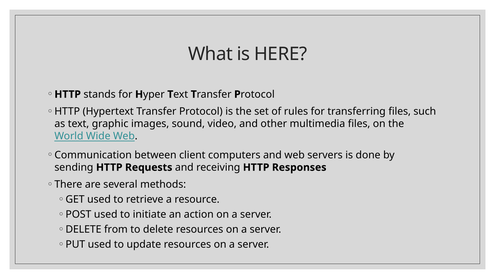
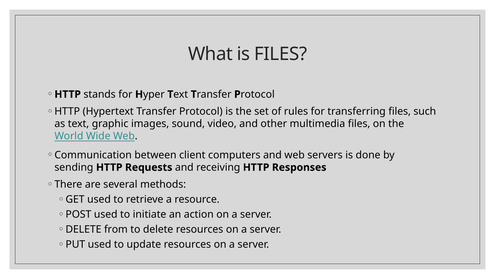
is HERE: HERE -> FILES
